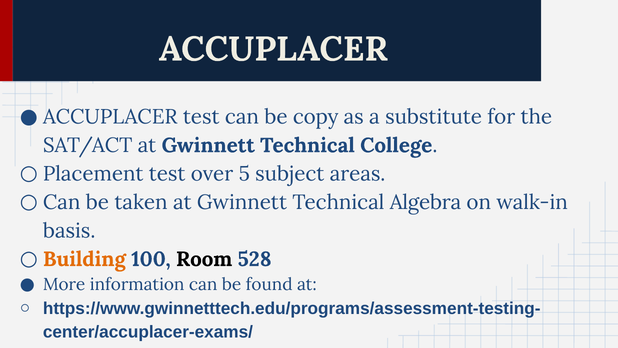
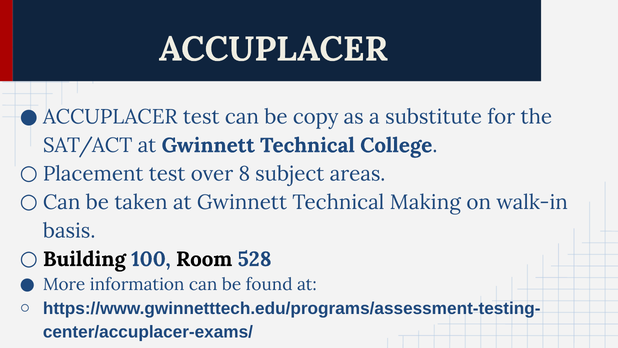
5: 5 -> 8
Algebra: Algebra -> Making
Building colour: orange -> black
